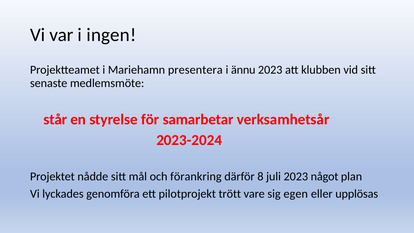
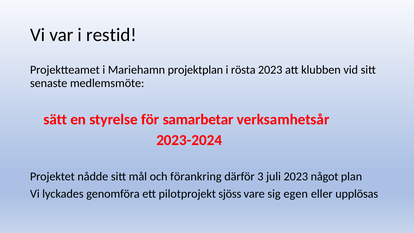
ingen: ingen -> restid
presentera: presentera -> projektplan
ännu: ännu -> rösta
står: står -> sätt
8: 8 -> 3
trött: trött -> sjöss
